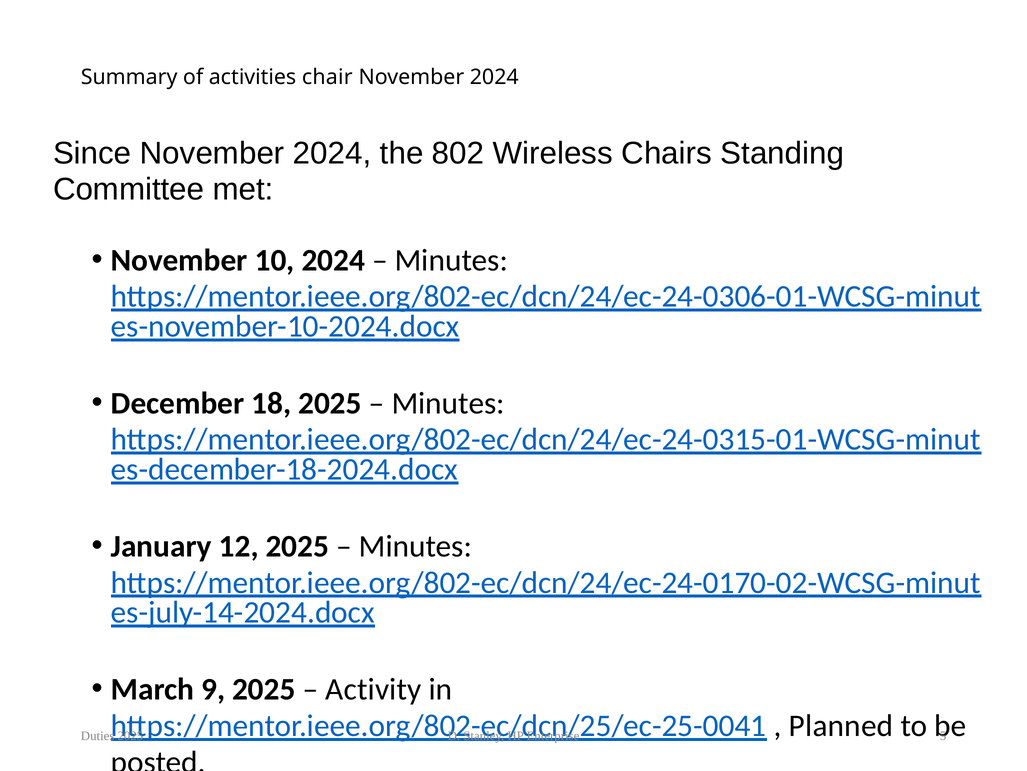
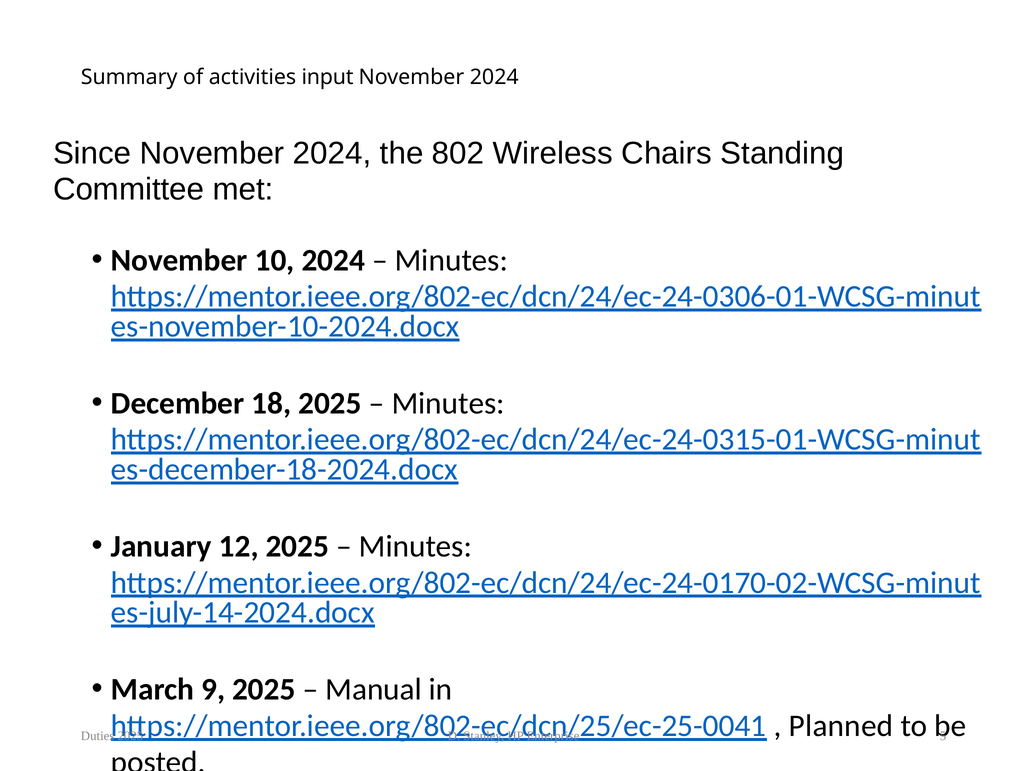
chair: chair -> input
Activity: Activity -> Manual
